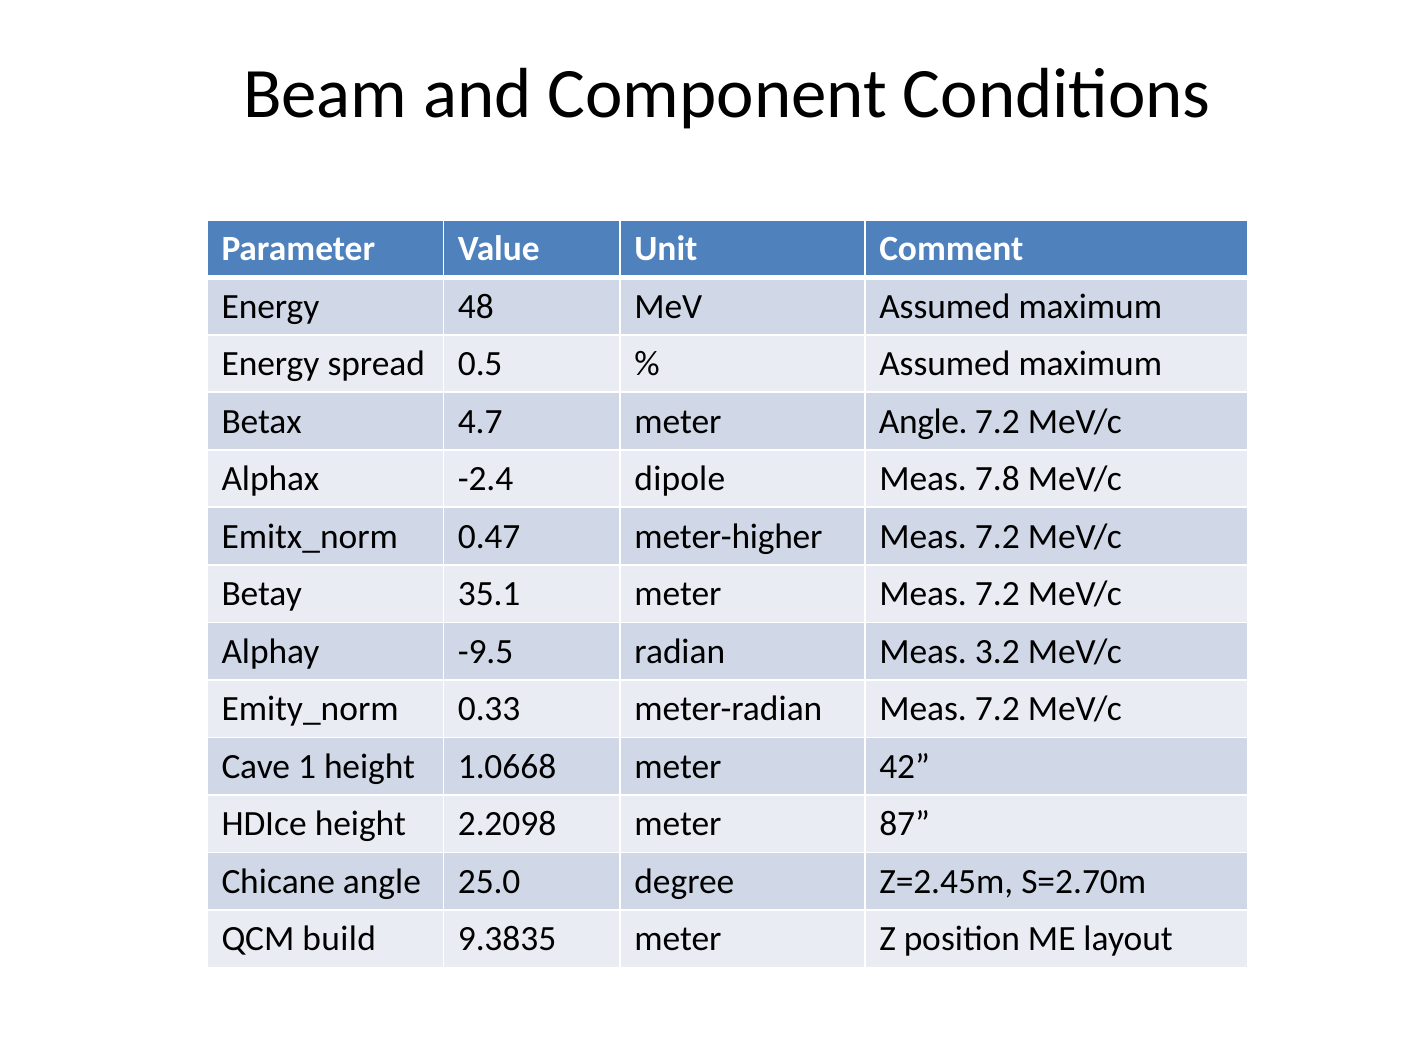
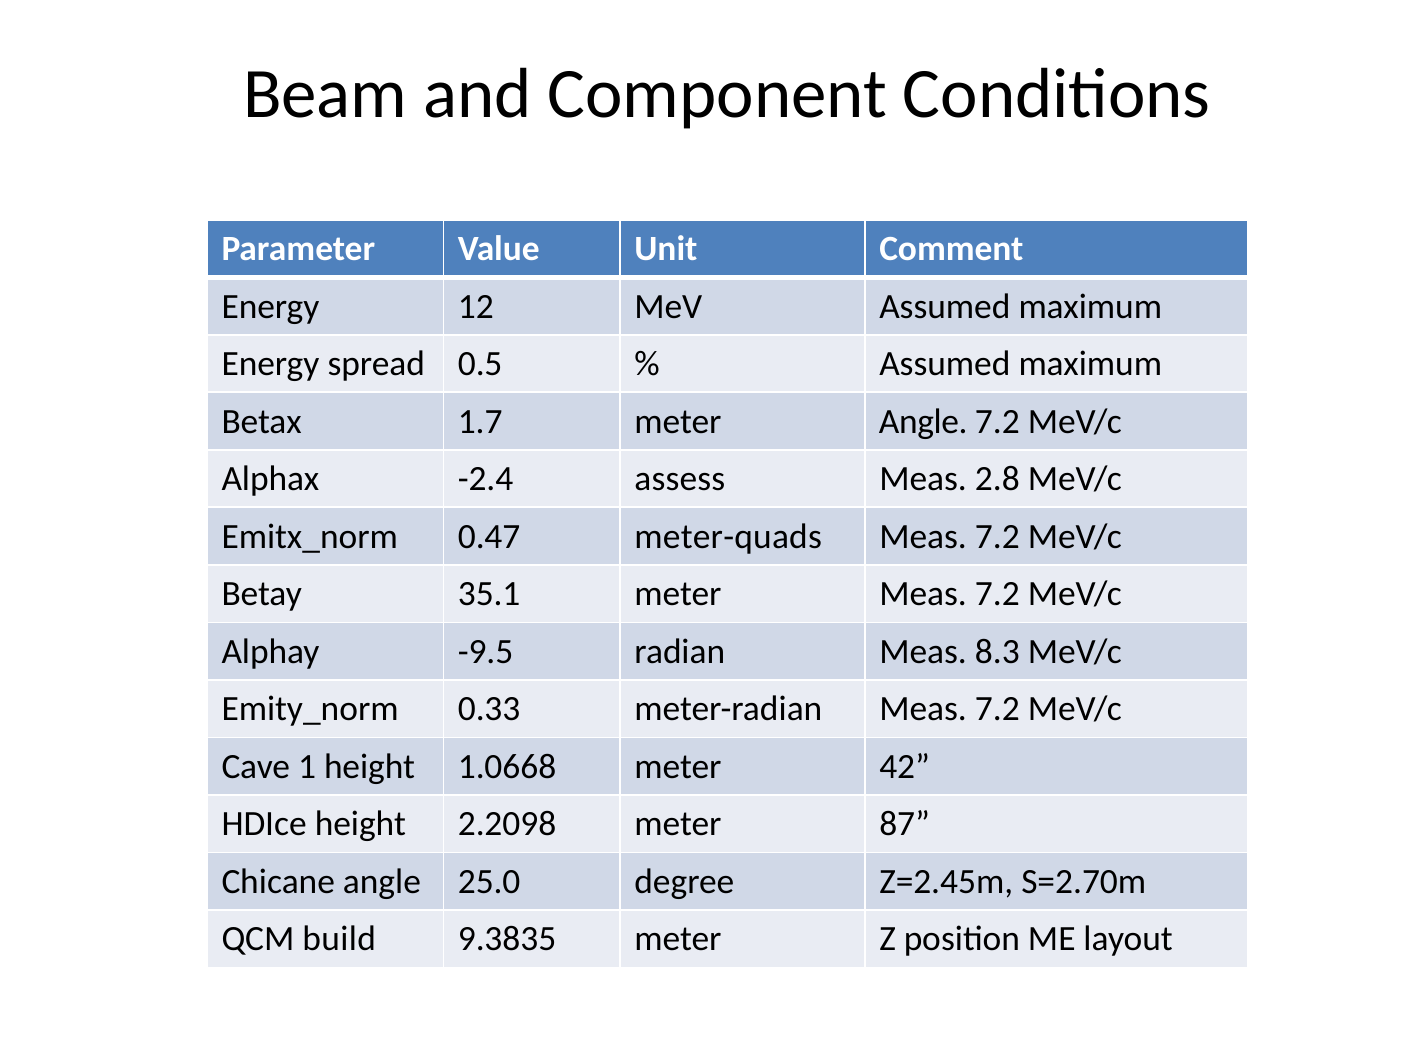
48: 48 -> 12
4.7: 4.7 -> 1.7
dipole: dipole -> assess
7.8: 7.8 -> 2.8
meter-higher: meter-higher -> meter-quads
3.2: 3.2 -> 8.3
